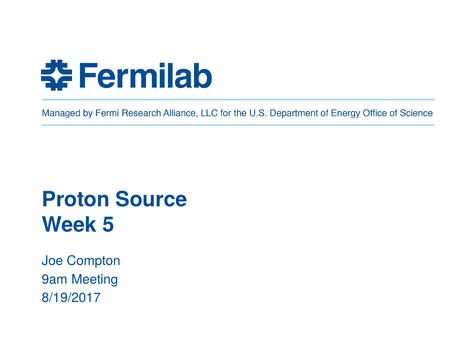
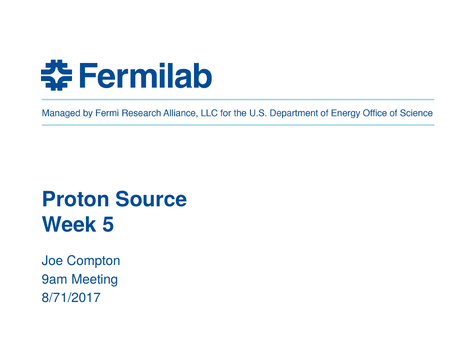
8/19/2017: 8/19/2017 -> 8/71/2017
